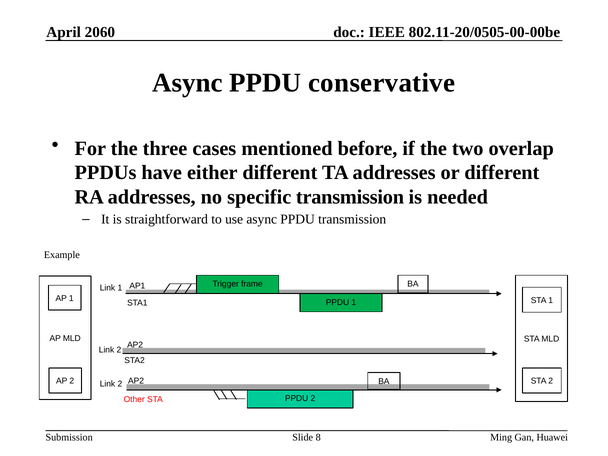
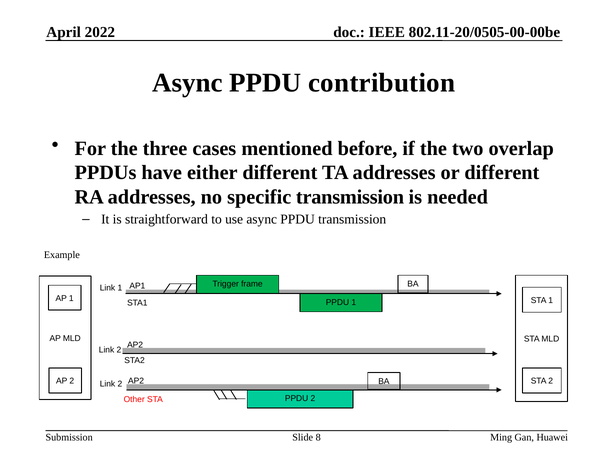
2060: 2060 -> 2022
conservative: conservative -> contribution
